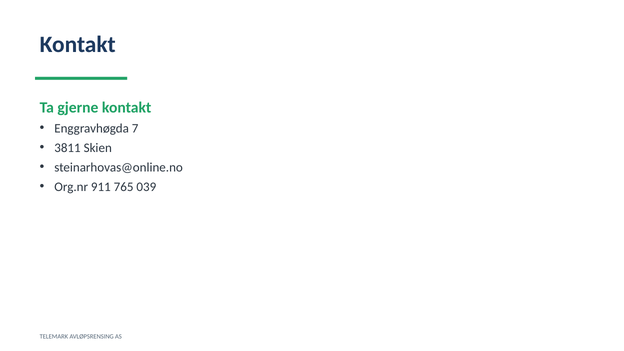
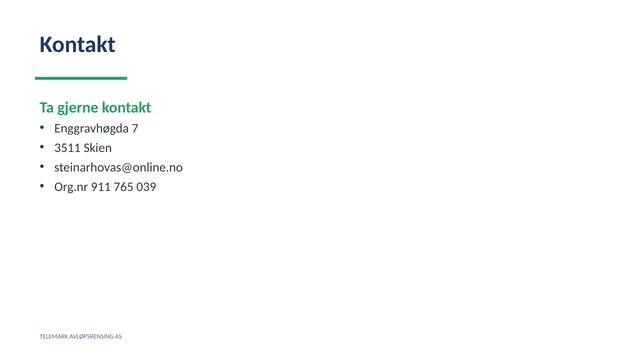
3811: 3811 -> 3511
